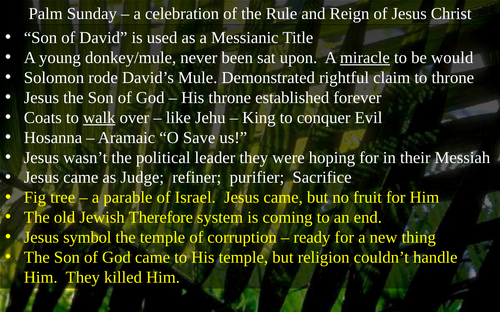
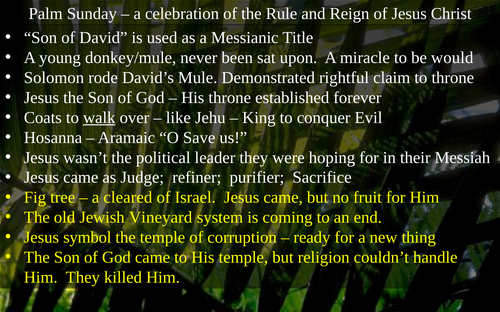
miracle underline: present -> none
parable: parable -> cleared
Therefore: Therefore -> Vineyard
